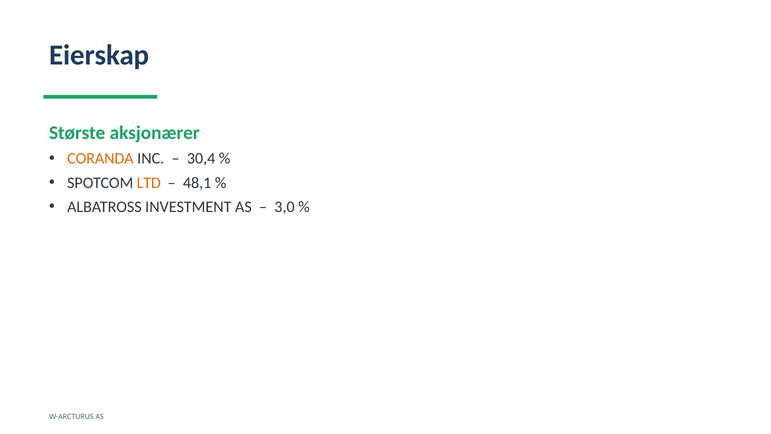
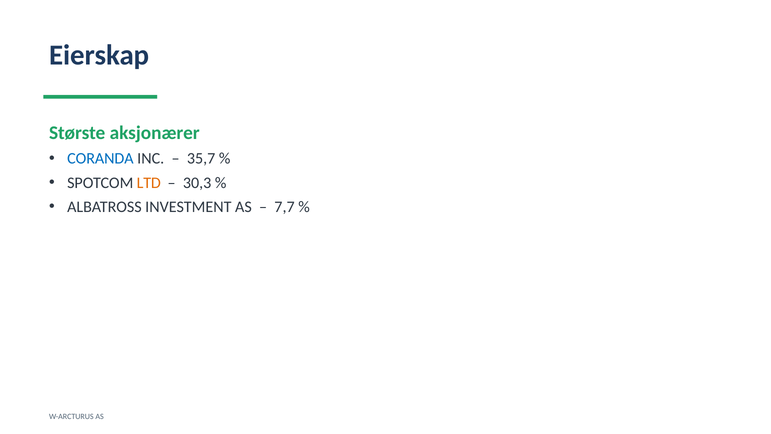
CORANDA colour: orange -> blue
30,4: 30,4 -> 35,7
48,1: 48,1 -> 30,3
3,0: 3,0 -> 7,7
